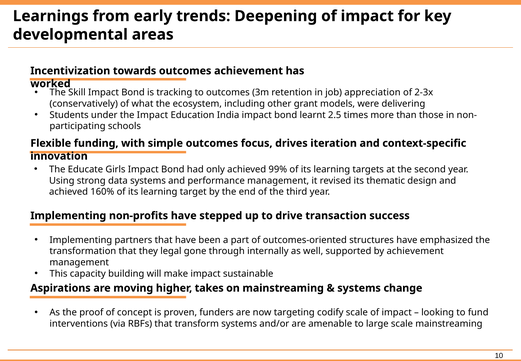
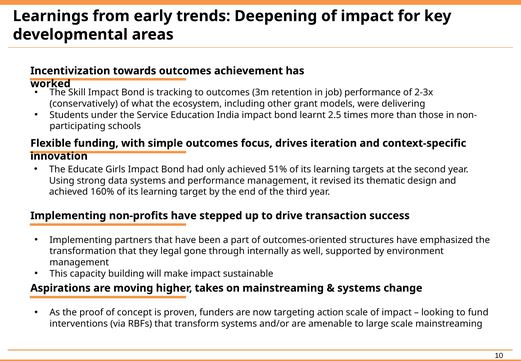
job appreciation: appreciation -> performance
the Impact: Impact -> Service
99%: 99% -> 51%
by achievement: achievement -> environment
codify: codify -> action
